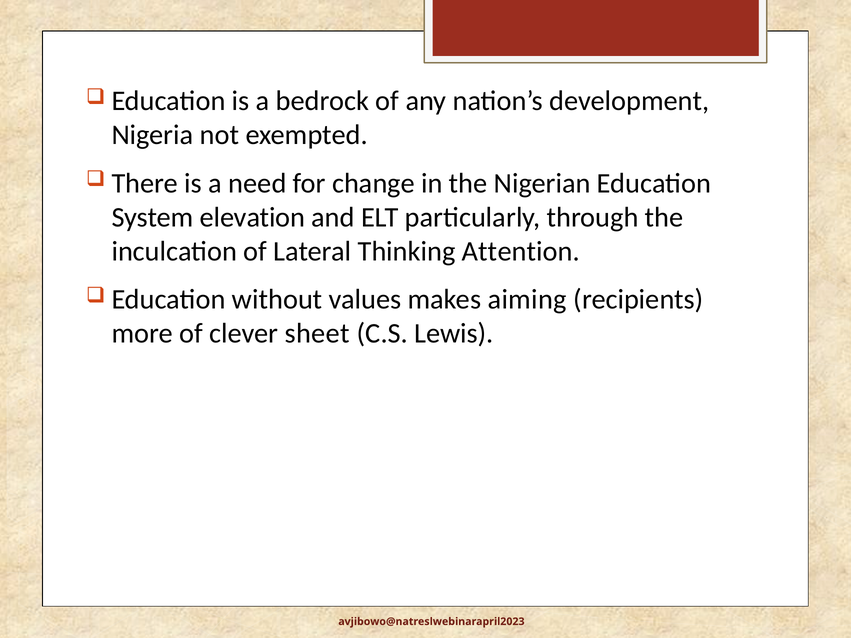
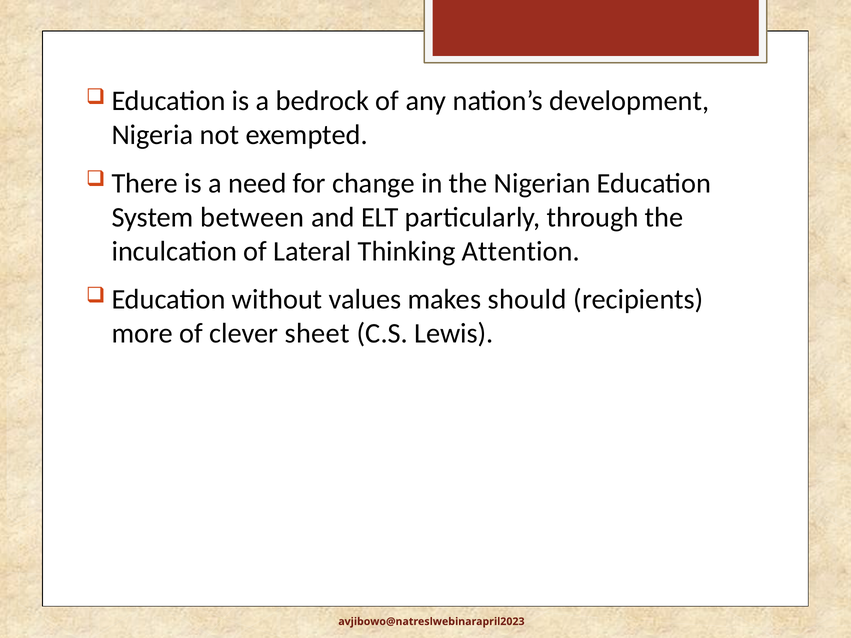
elevation: elevation -> between
aiming: aiming -> should
